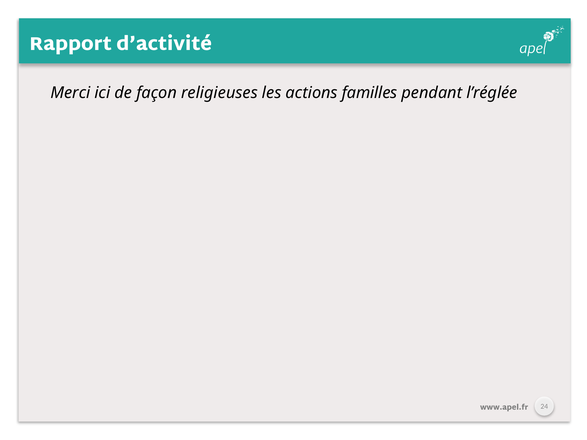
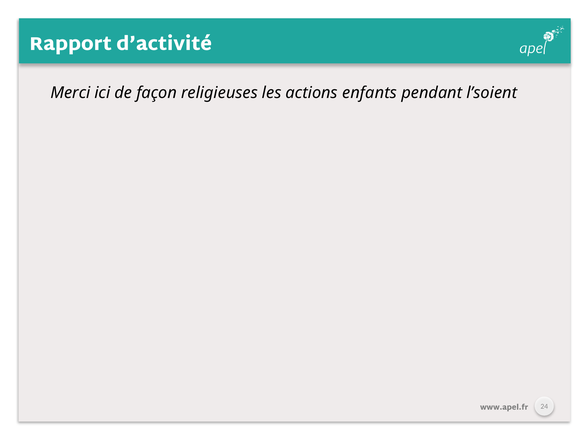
familles: familles -> enfants
l’réglée: l’réglée -> l’soient
